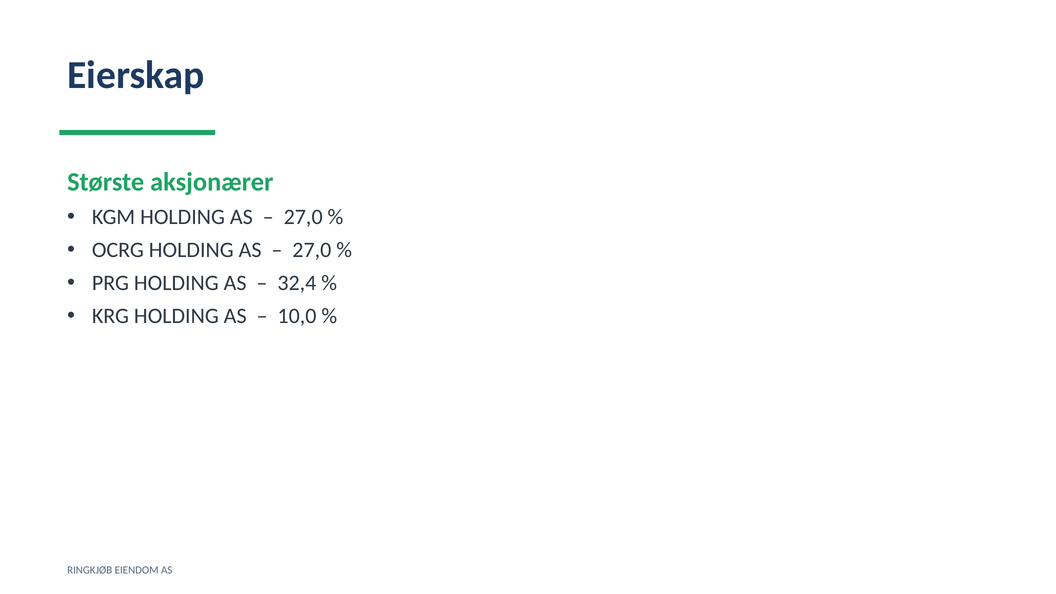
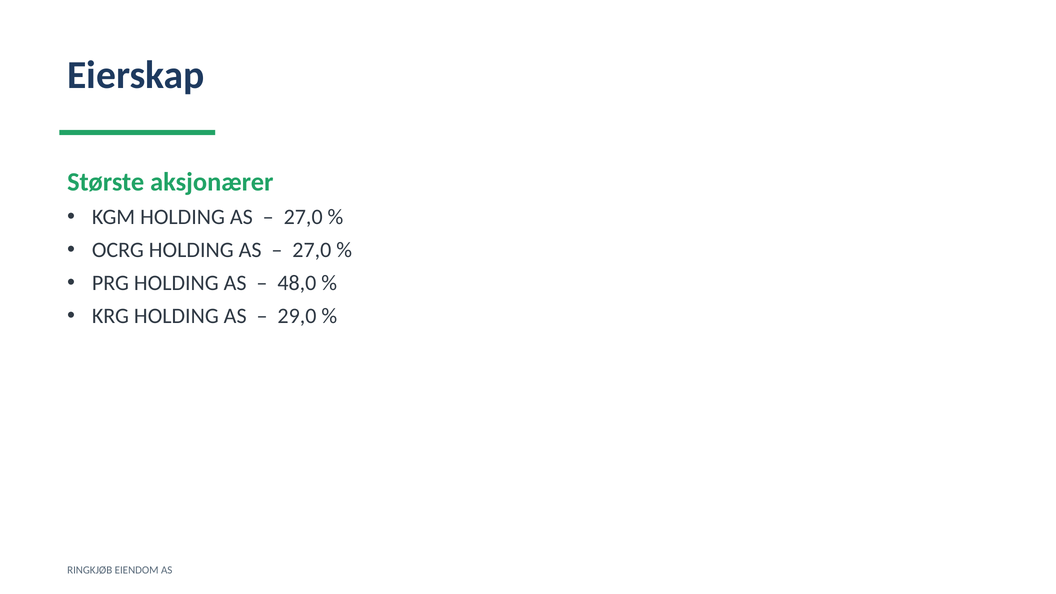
32,4: 32,4 -> 48,0
10,0: 10,0 -> 29,0
